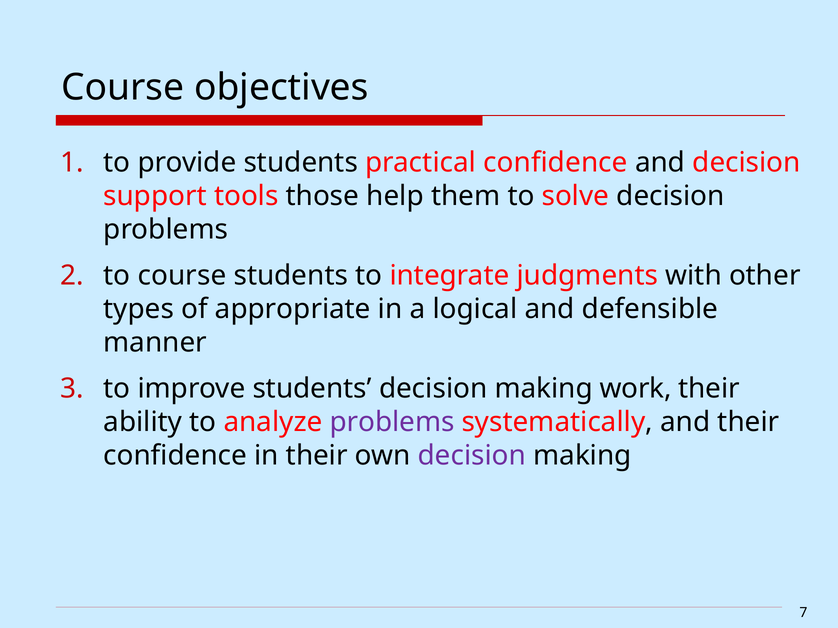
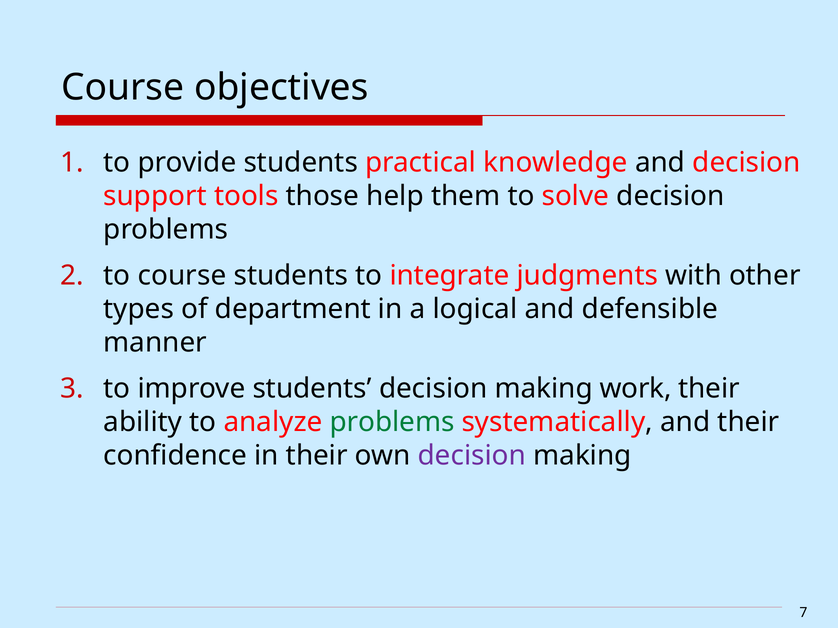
practical confidence: confidence -> knowledge
appropriate: appropriate -> department
problems at (392, 422) colour: purple -> green
